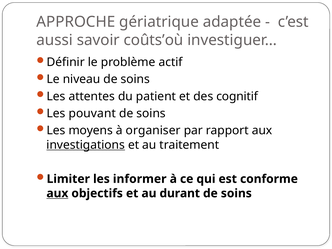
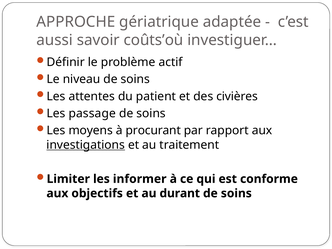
cognitif: cognitif -> civières
pouvant: pouvant -> passage
organiser: organiser -> procurant
aux at (57, 193) underline: present -> none
